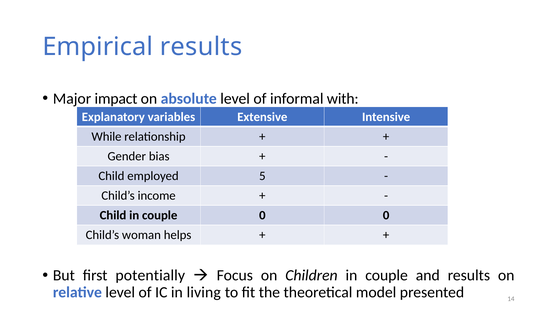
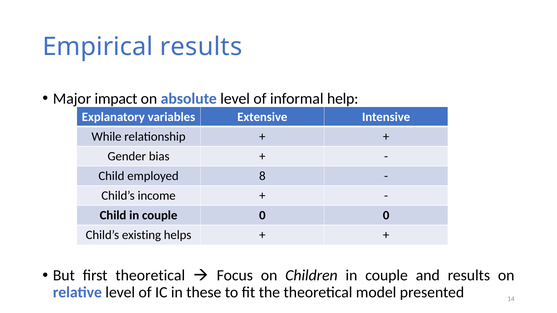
with: with -> help
5: 5 -> 8
woman: woman -> existing
first potentially: potentially -> theoretical
living: living -> these
